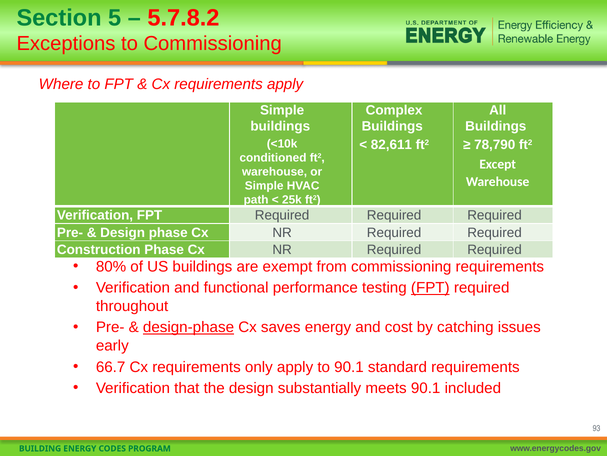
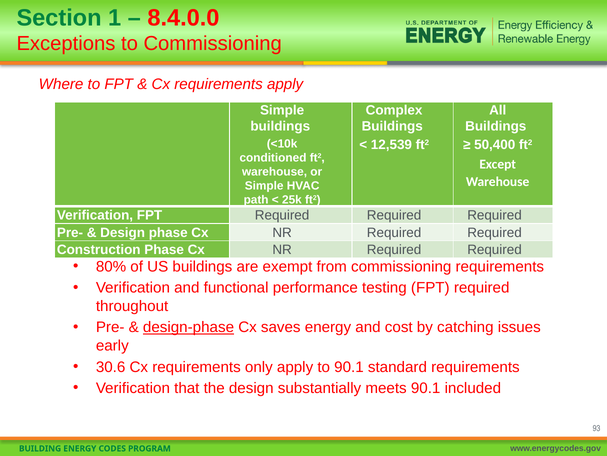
5: 5 -> 1
5.7.8.2: 5.7.8.2 -> 8.4.0.0
82,611: 82,611 -> 12,539
78,790: 78,790 -> 50,400
FPT at (430, 287) underline: present -> none
66.7: 66.7 -> 30.6
